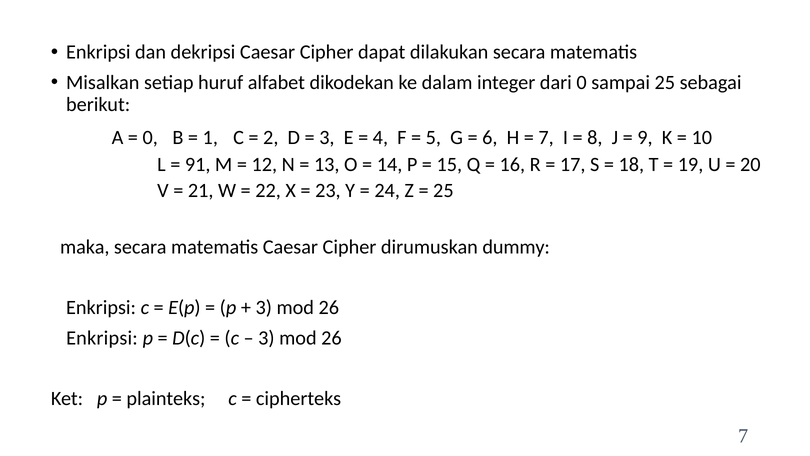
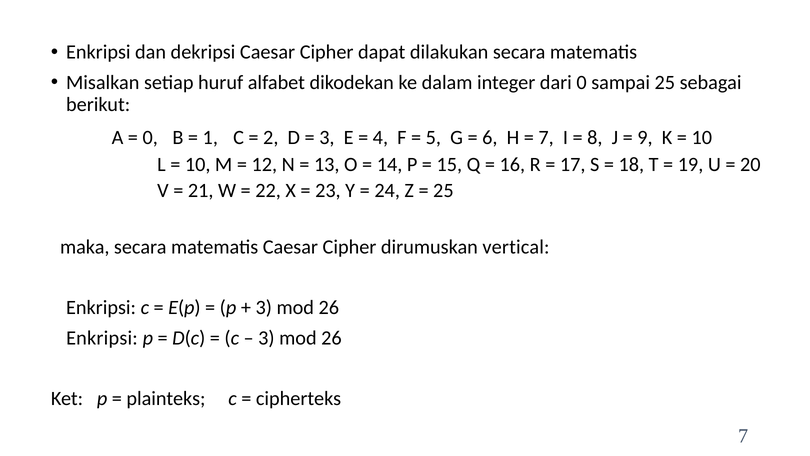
91 at (198, 164): 91 -> 10
dummy: dummy -> vertical
